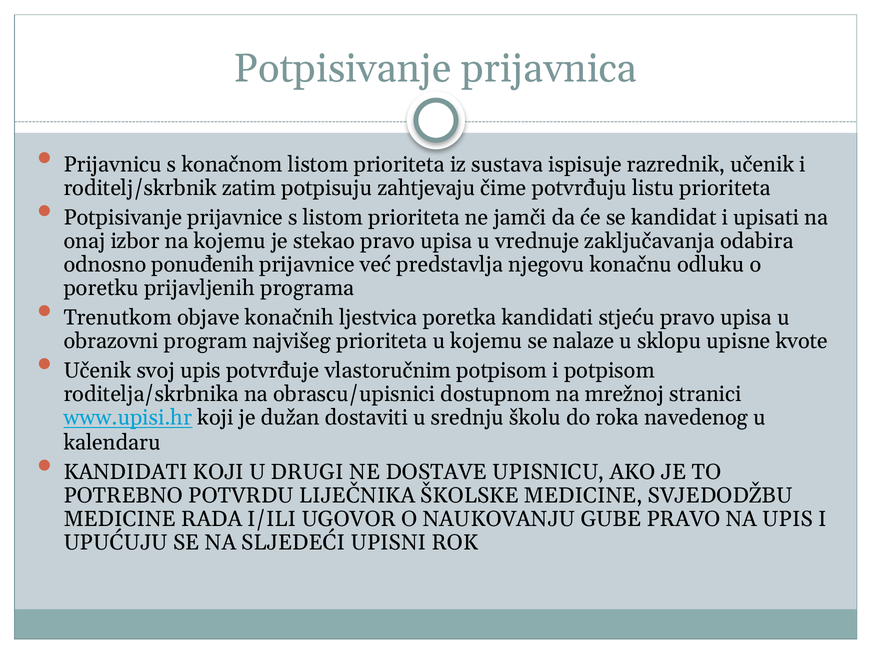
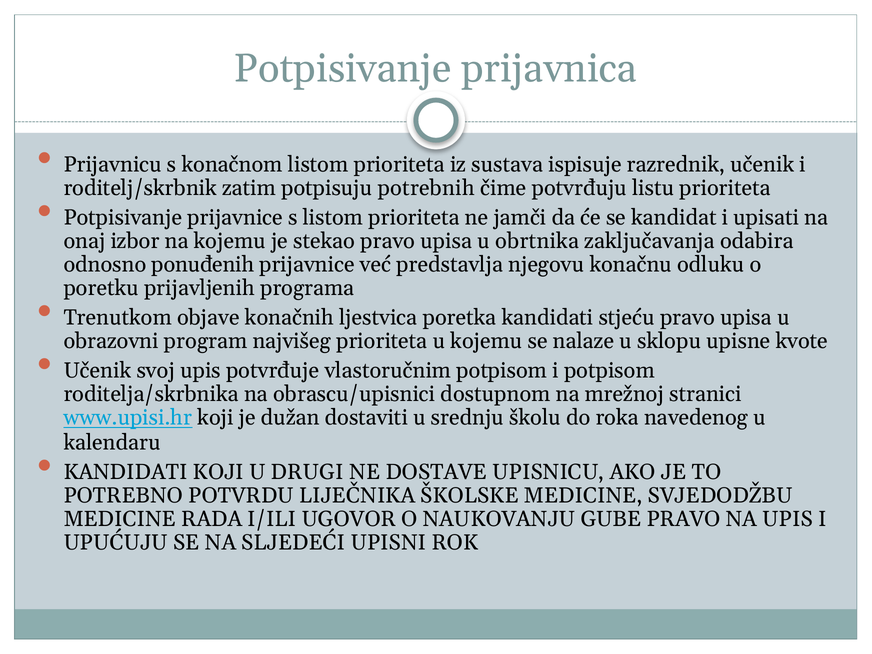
zahtjevaju: zahtjevaju -> potrebnih
vrednuje: vrednuje -> obrtnika
